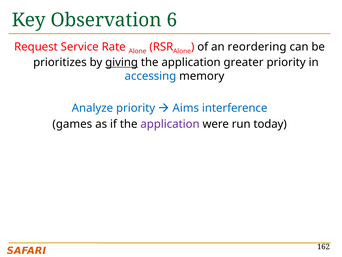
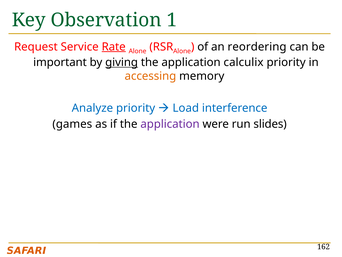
6: 6 -> 1
Rate underline: none -> present
prioritizes: prioritizes -> important
greater: greater -> calculix
accessing colour: blue -> orange
Aims: Aims -> Load
today: today -> slides
